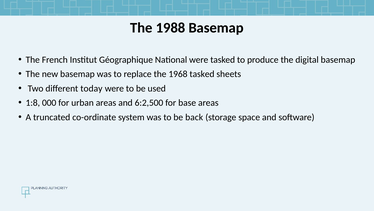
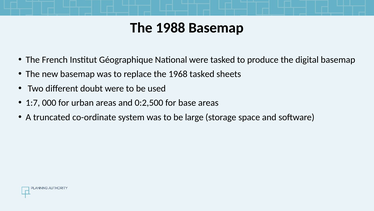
today: today -> doubt
1:8: 1:8 -> 1:7
6:2,500: 6:2,500 -> 0:2,500
back: back -> large
